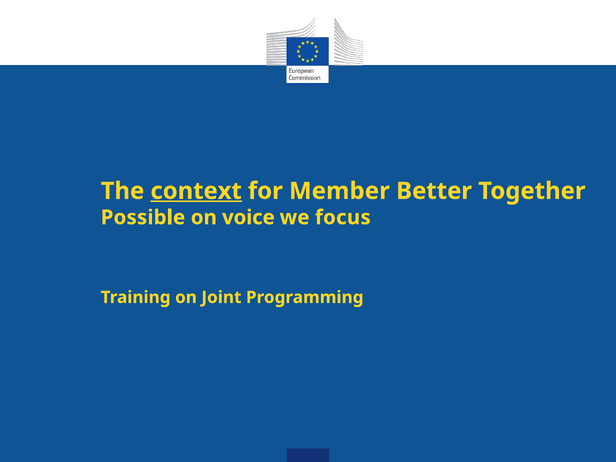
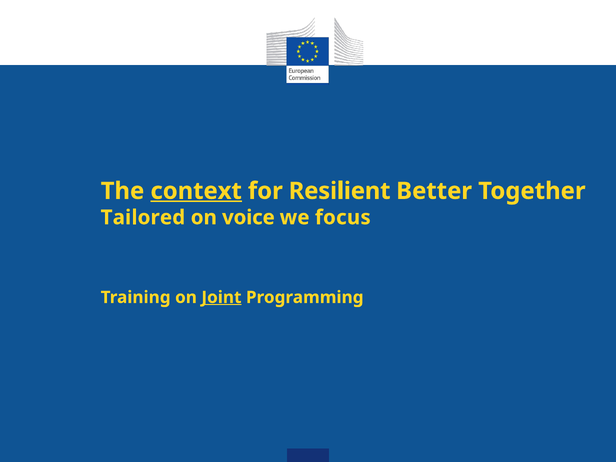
Member: Member -> Resilient
Possible: Possible -> Tailored
Joint underline: none -> present
